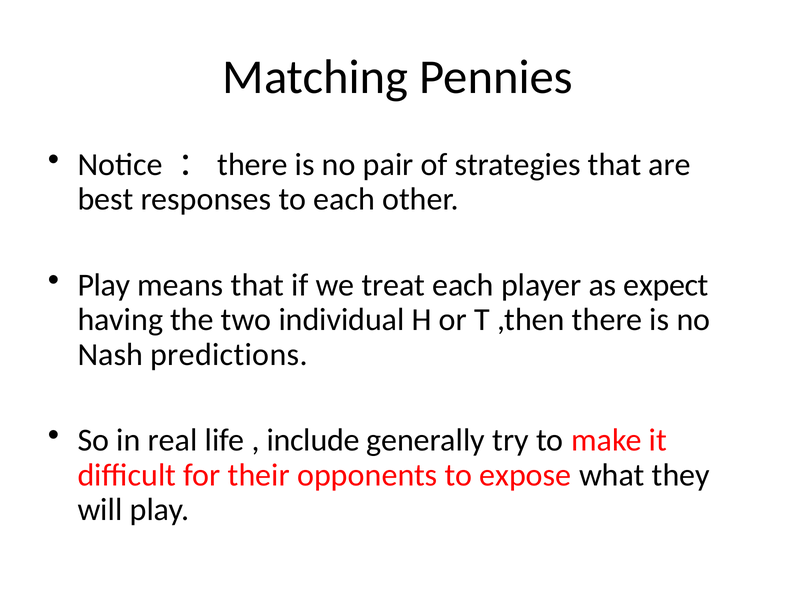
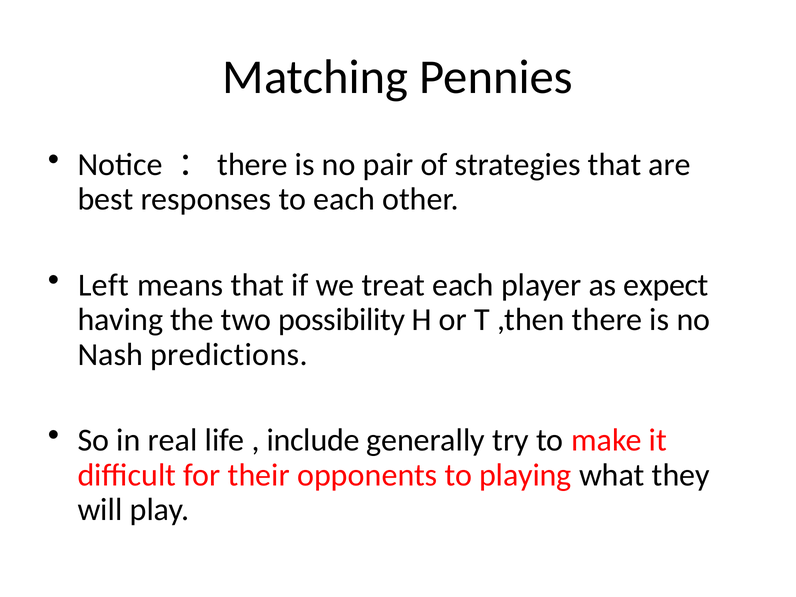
Play at (104, 285): Play -> Left
individual: individual -> possibility
expose: expose -> playing
